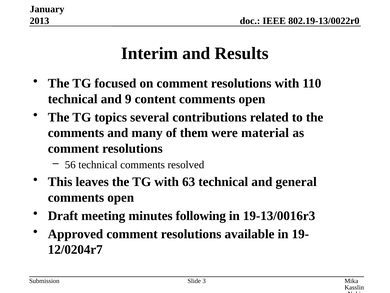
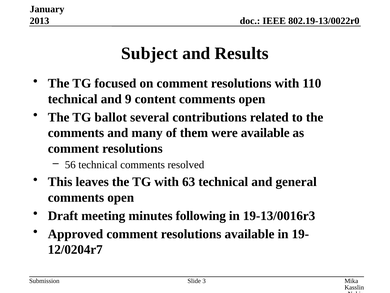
Interim: Interim -> Subject
topics: topics -> ballot
were material: material -> available
